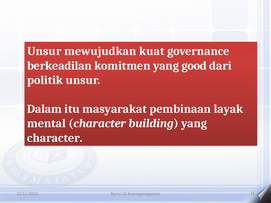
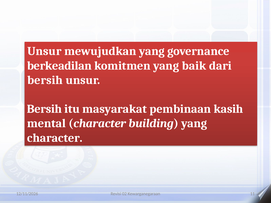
mewujudkan kuat: kuat -> yang
good: good -> baik
politik at (45, 80): politik -> bersih
Dalam at (44, 109): Dalam -> Bersih
layak: layak -> kasih
